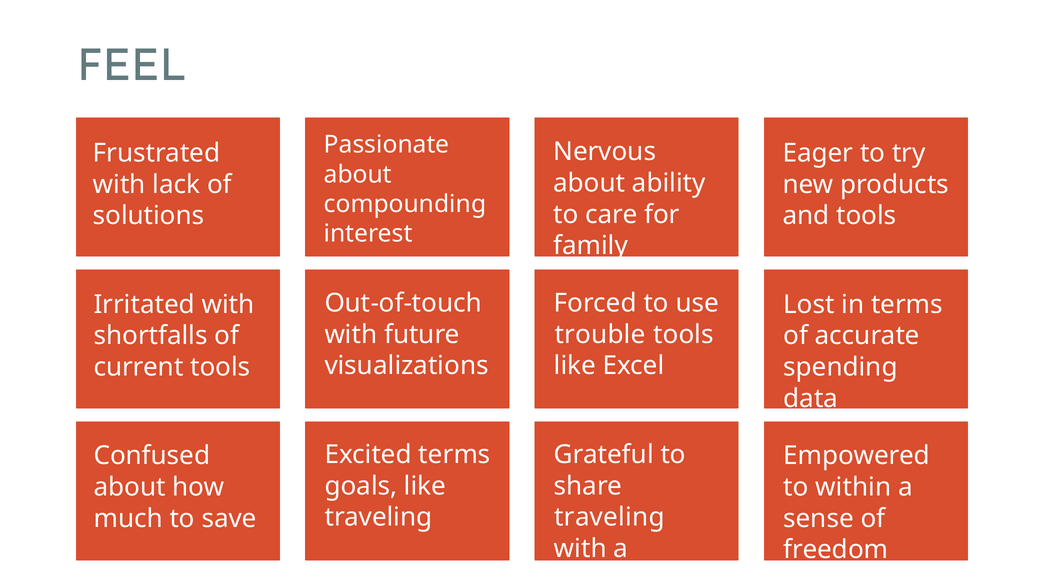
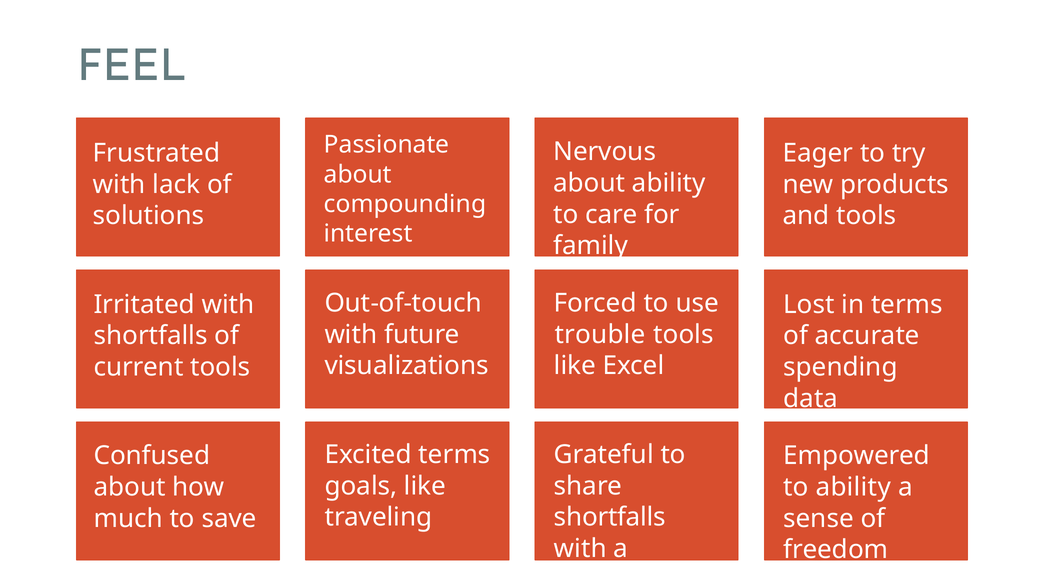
to within: within -> ability
traveling at (610, 517): traveling -> shortfalls
